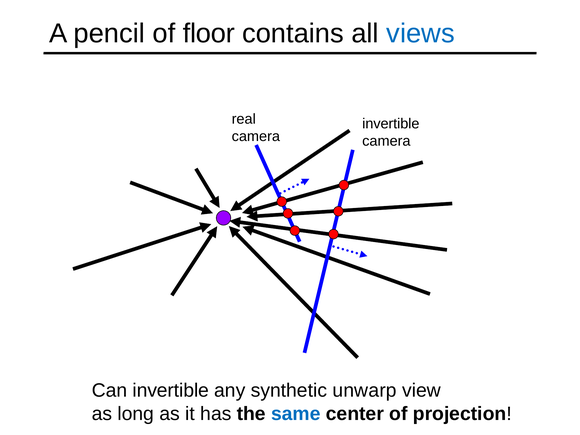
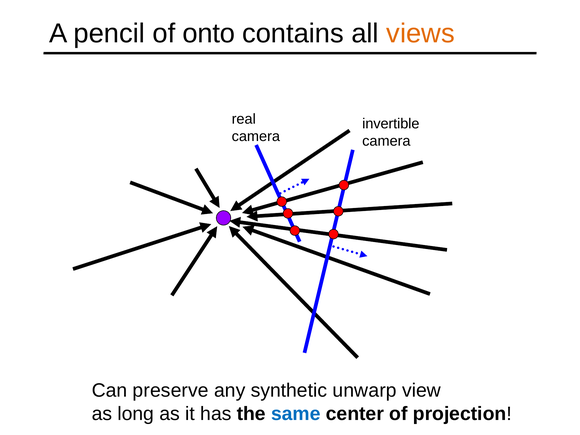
floor: floor -> onto
views colour: blue -> orange
Can invertible: invertible -> preserve
